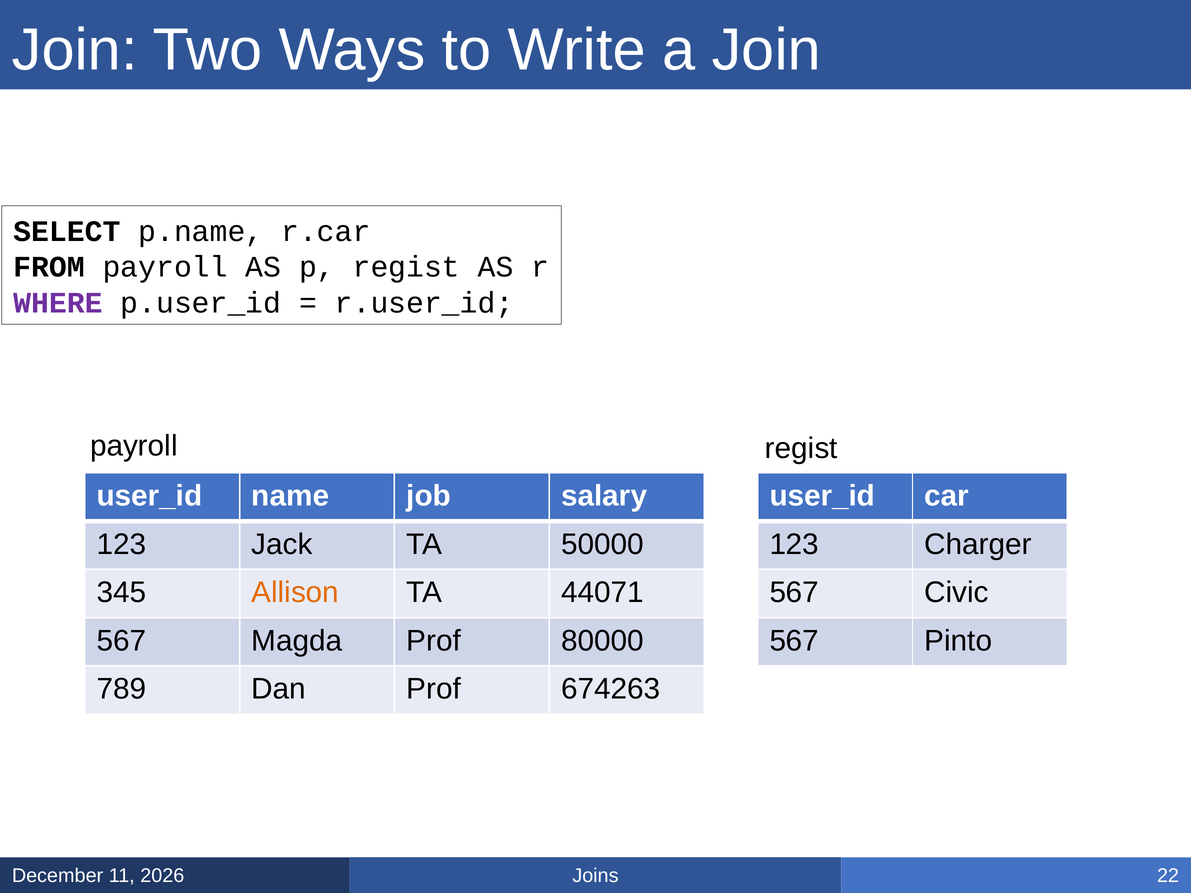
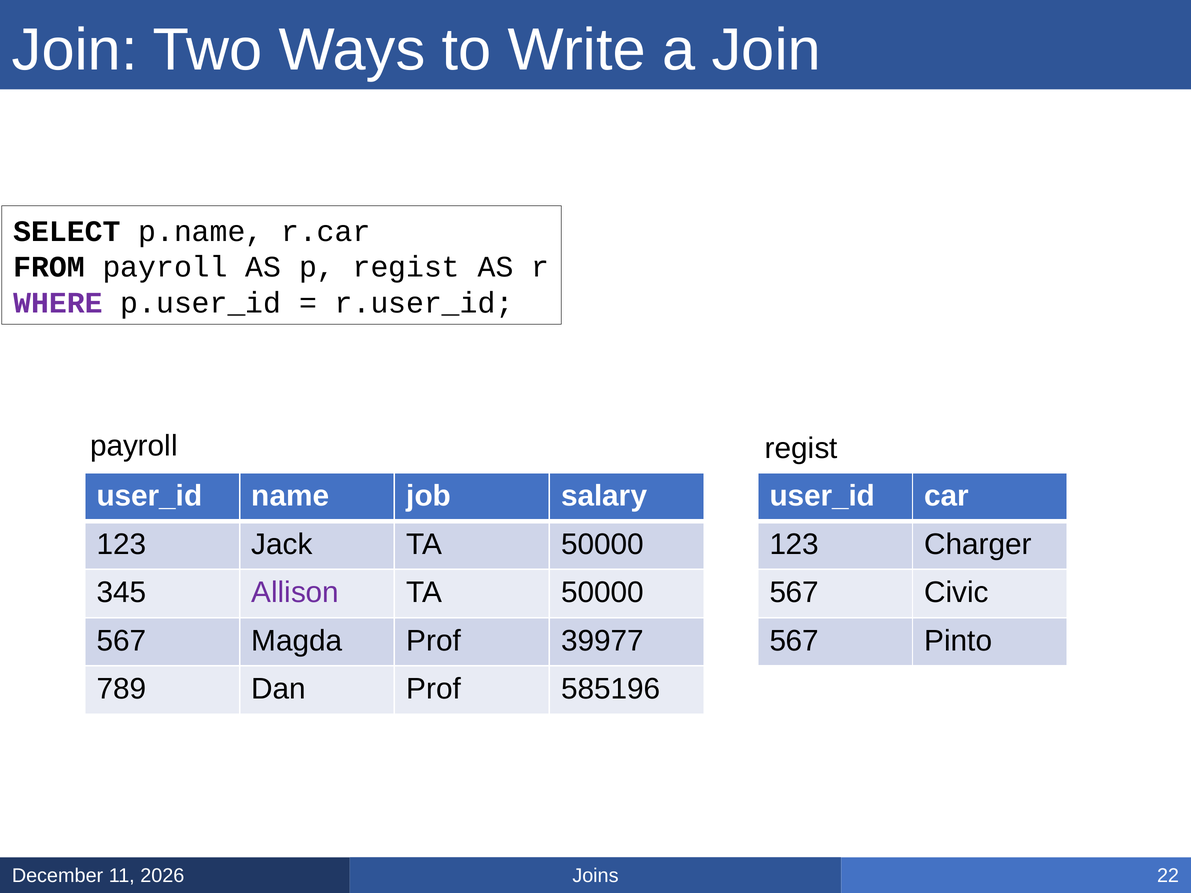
Allison colour: orange -> purple
44071 at (603, 593): 44071 -> 50000
80000: 80000 -> 39977
674263: 674263 -> 585196
